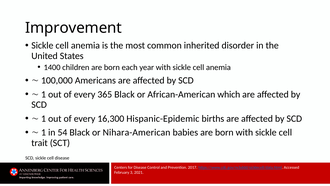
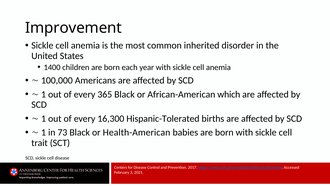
Hispanic-Epidemic: Hispanic-Epidemic -> Hispanic-Tolerated
54: 54 -> 73
Nihara-American: Nihara-American -> Health-American
